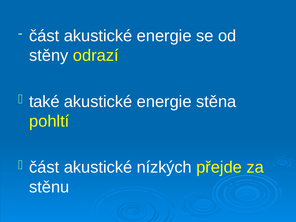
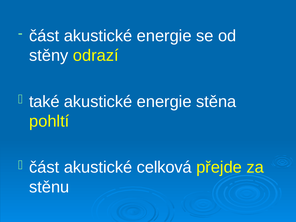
nízkých: nízkých -> celková
